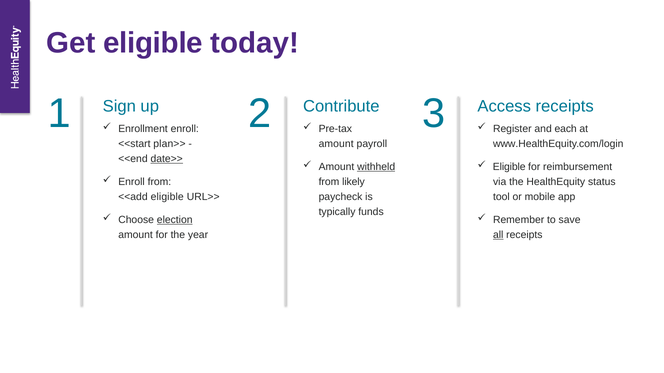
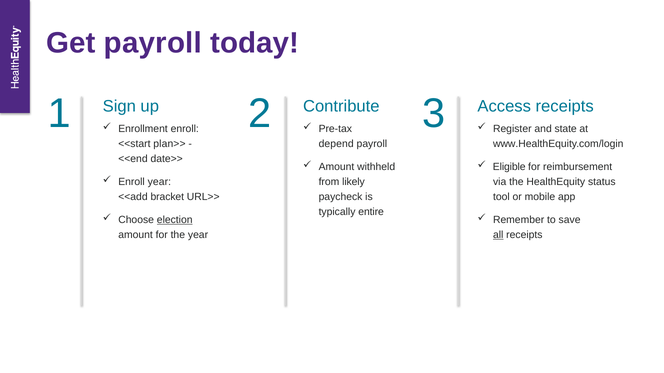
Get eligible: eligible -> payroll
each: each -> state
amount at (336, 144): amount -> depend
date>> underline: present -> none
withheld underline: present -> none
Enroll from: from -> year
<<add eligible: eligible -> bracket
funds: funds -> entire
